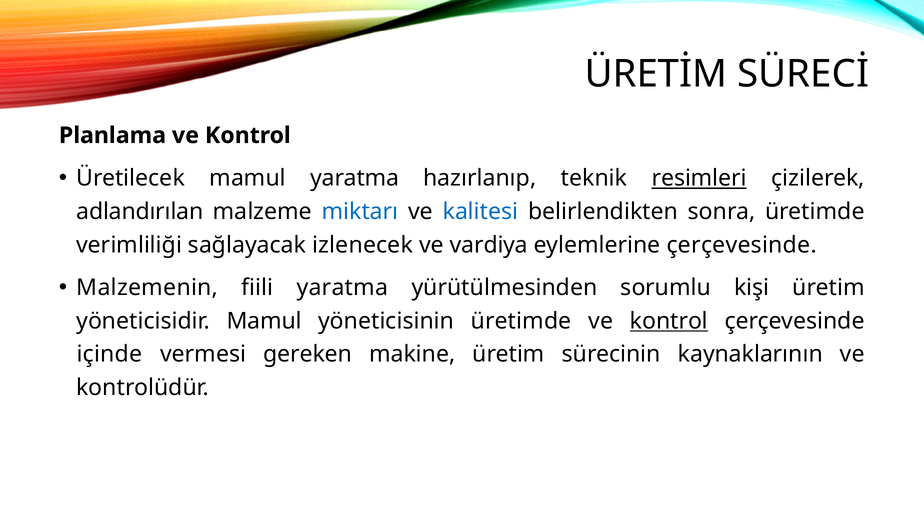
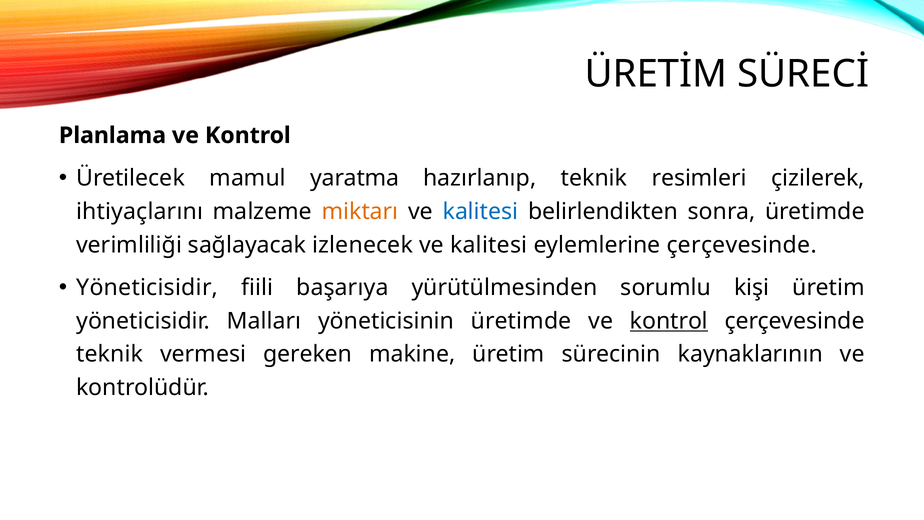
resimleri underline: present -> none
adlandırılan: adlandırılan -> ihtiyaçlarını
miktarı colour: blue -> orange
vardiya at (489, 245): vardiya -> kalitesi
Malzemenin at (147, 288): Malzemenin -> Yöneticisidir
fiili yaratma: yaratma -> başarıya
yöneticisidir Mamul: Mamul -> Malları
içinde at (110, 354): içinde -> teknik
